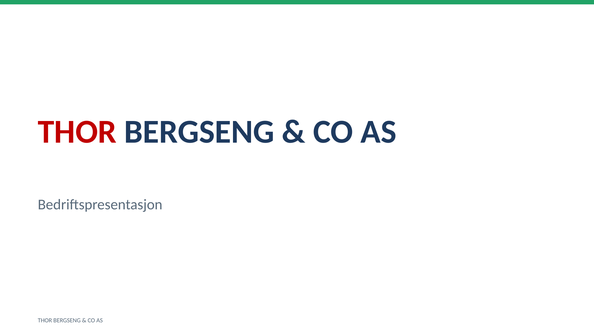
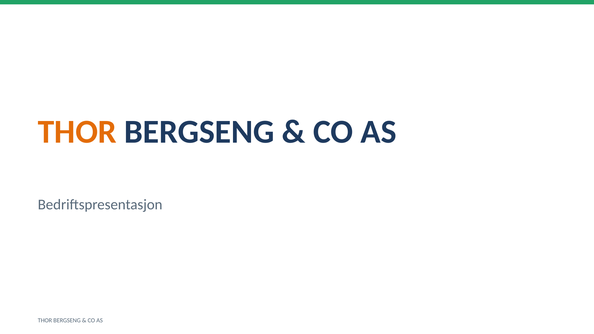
THOR at (77, 132) colour: red -> orange
